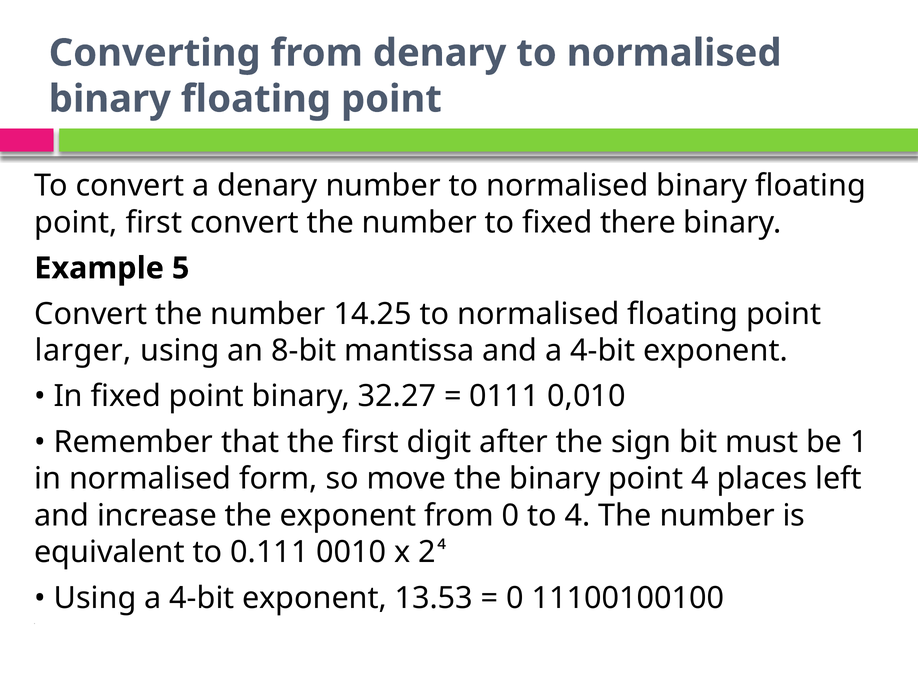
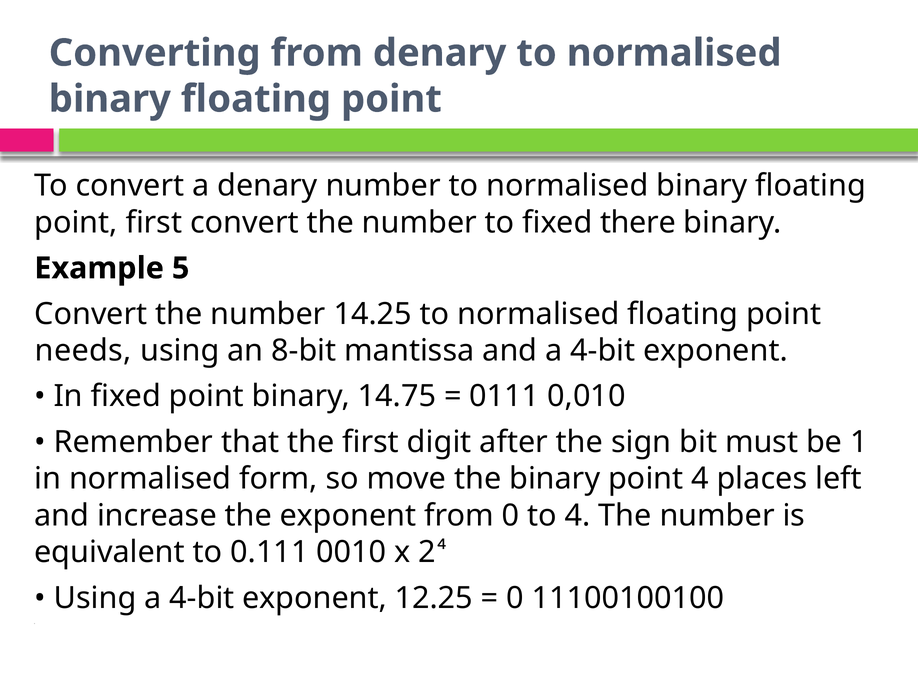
larger: larger -> needs
32.27: 32.27 -> 14.75
13.53: 13.53 -> 12.25
